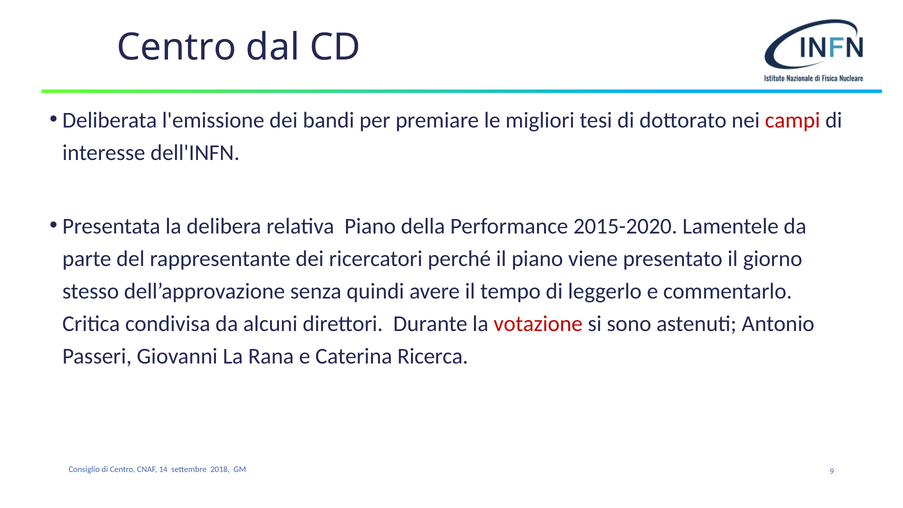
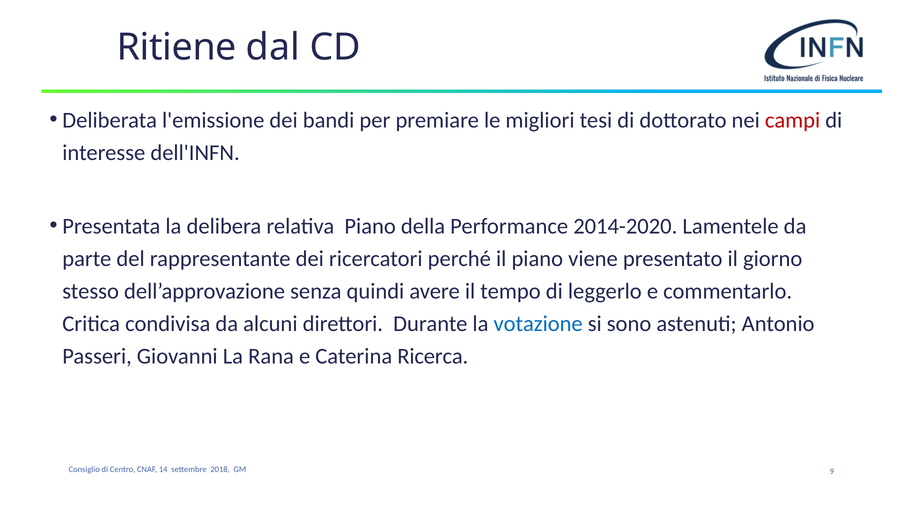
Centro at (177, 47): Centro -> Ritiene
2015-2020: 2015-2020 -> 2014-2020
votazione colour: red -> blue
